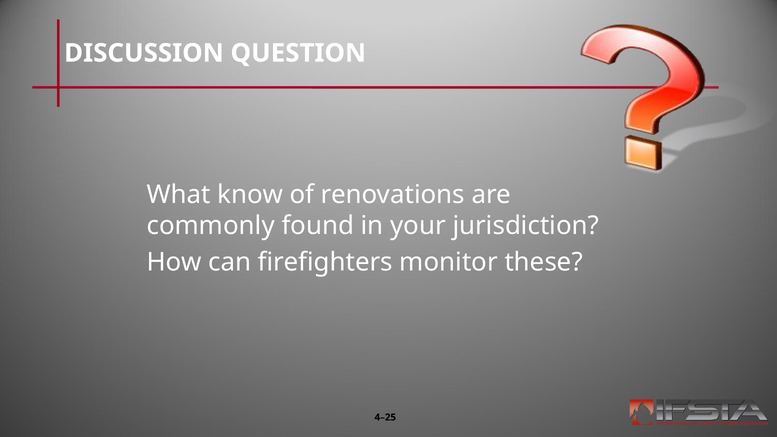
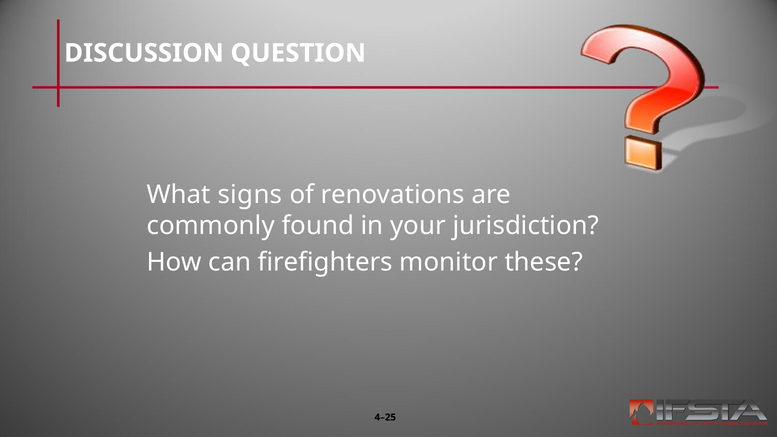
know: know -> signs
